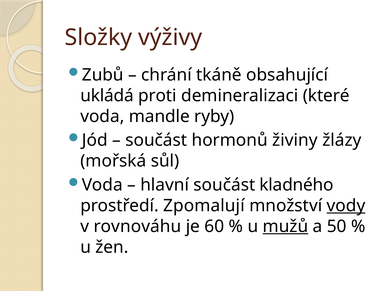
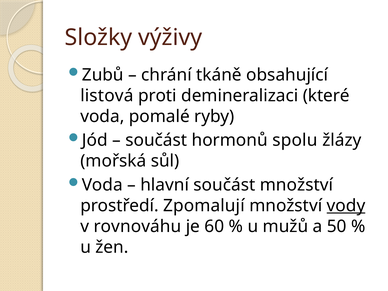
ukládá: ukládá -> listová
mandle: mandle -> pomalé
živiny: živiny -> spolu
součást kladného: kladného -> množství
mužů underline: present -> none
